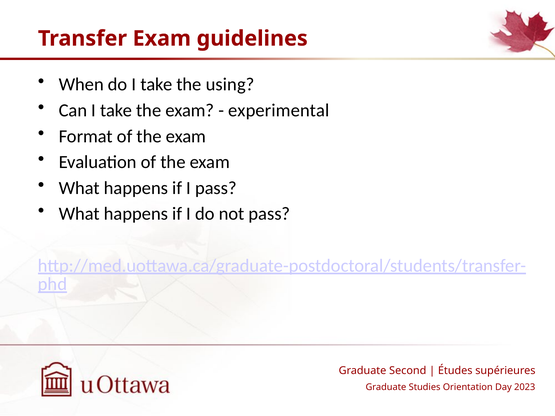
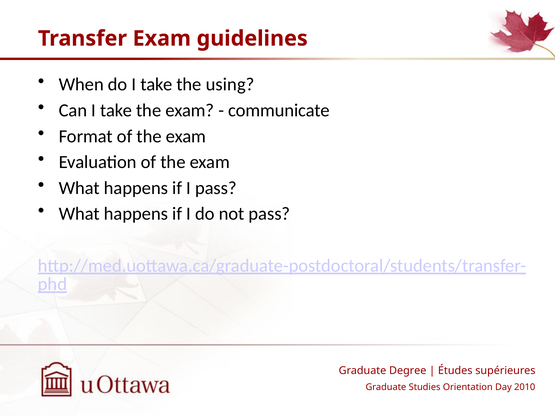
experimental: experimental -> communicate
Second: Second -> Degree
2023: 2023 -> 2010
